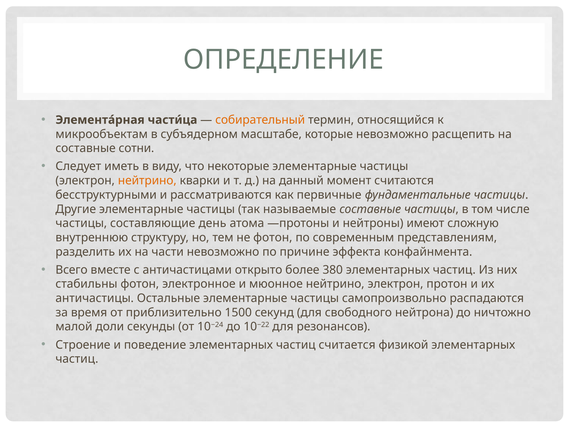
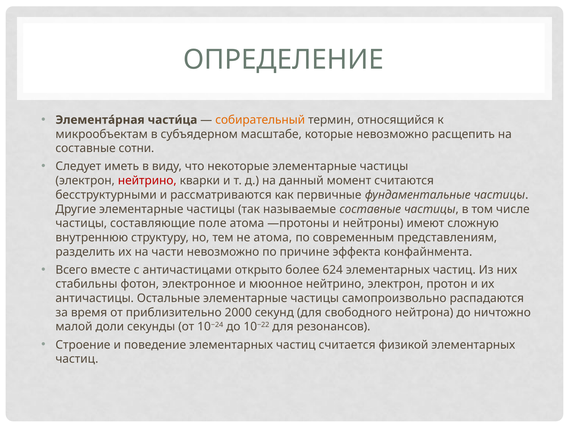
нейтрино at (147, 181) colour: orange -> red
день: день -> поле
не фотон: фотон -> атома
380: 380 -> 624
1500: 1500 -> 2000
